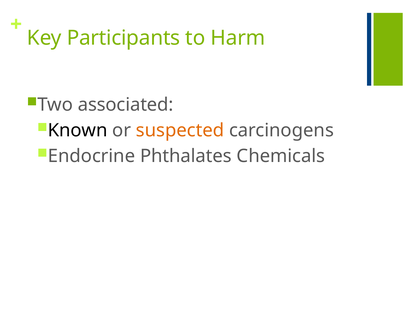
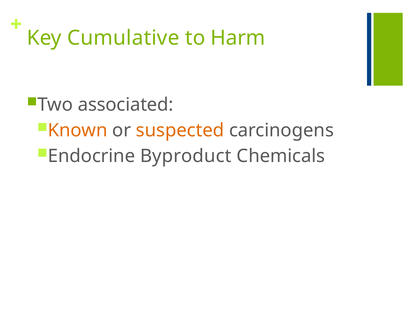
Participants: Participants -> Cumulative
Known colour: black -> orange
Phthalates: Phthalates -> Byproduct
